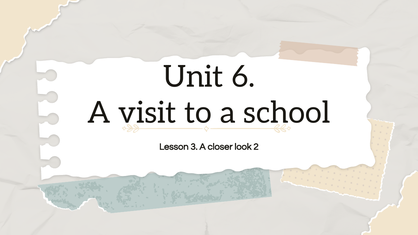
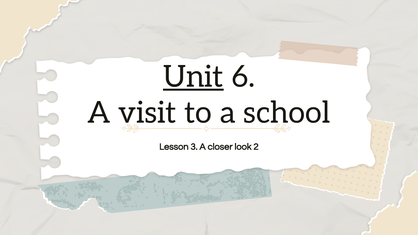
Unit underline: none -> present
